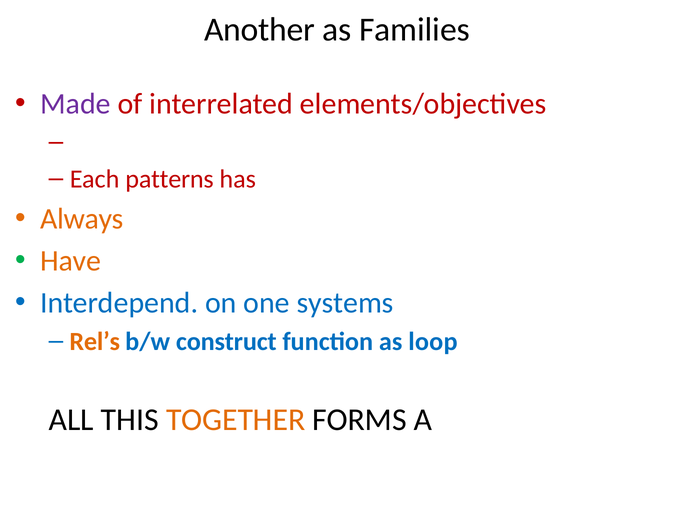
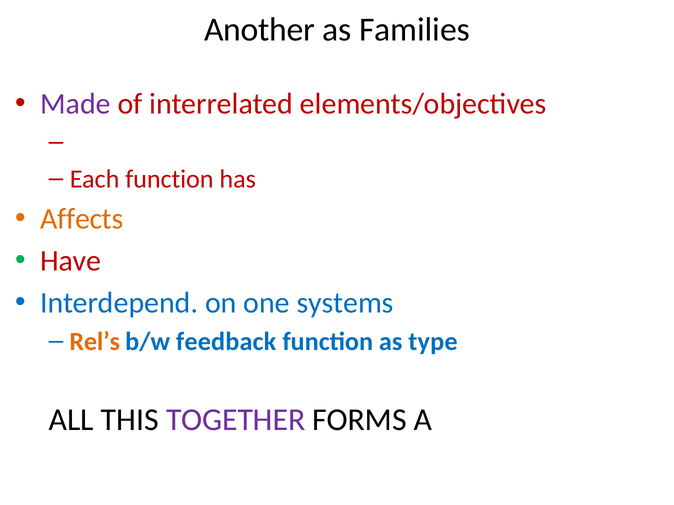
Each patterns: patterns -> function
Always: Always -> Affects
Have colour: orange -> red
construct: construct -> feedback
loop: loop -> type
TOGETHER colour: orange -> purple
